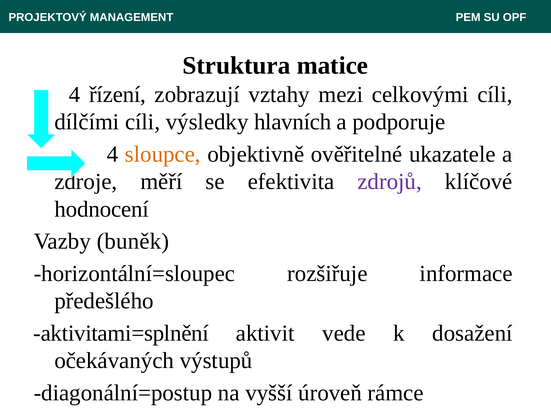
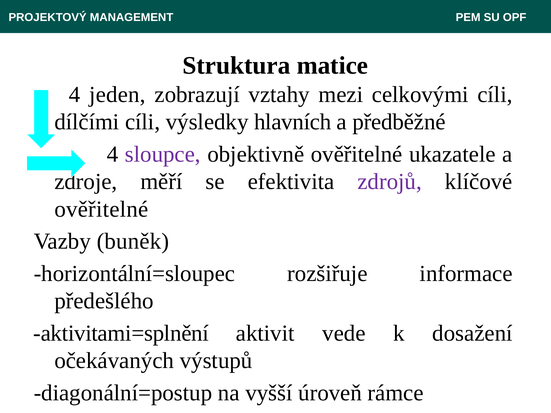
řízení: řízení -> jeden
podporuje: podporuje -> předběžné
sloupce colour: orange -> purple
hodnocení at (102, 209): hodnocení -> ověřitelné
